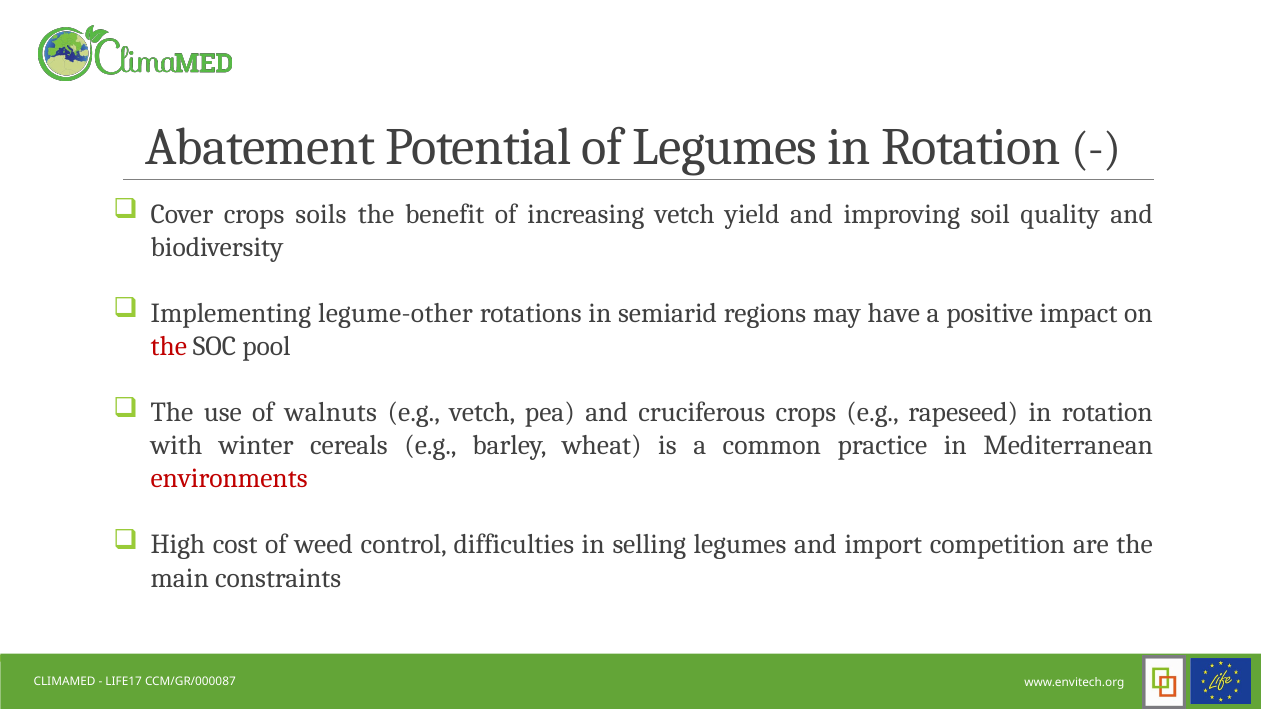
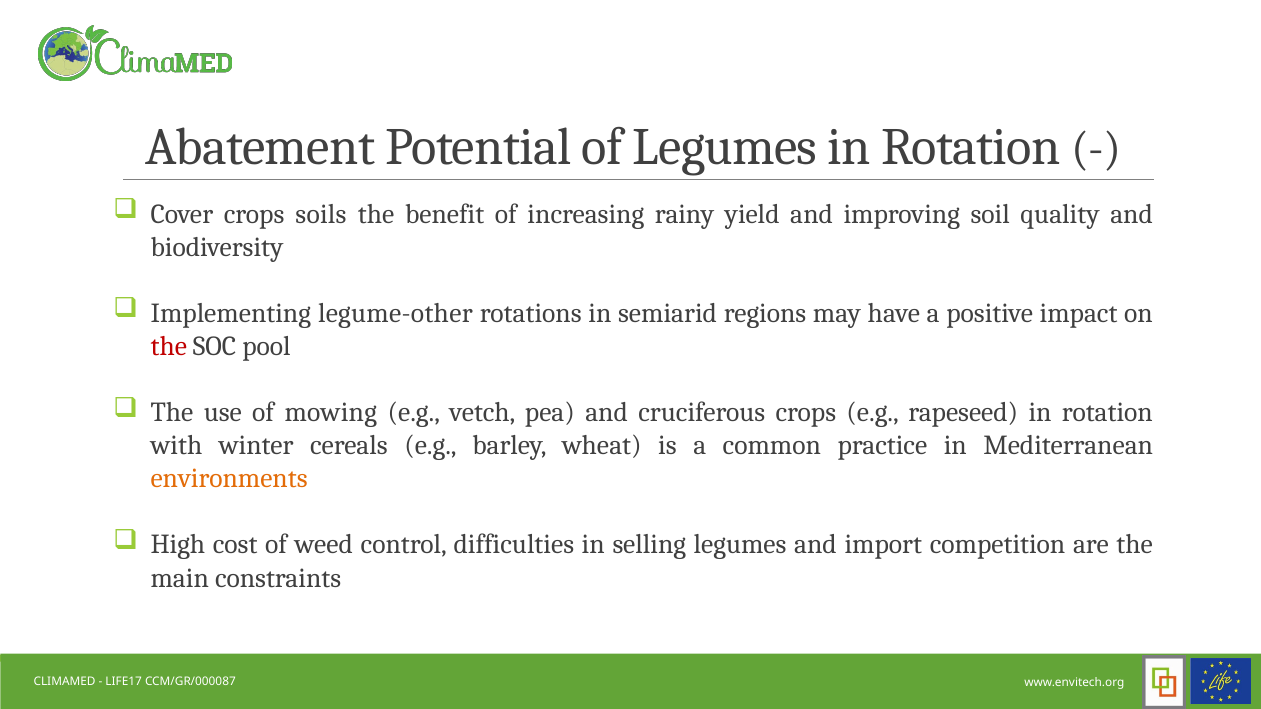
increasing vetch: vetch -> rainy
walnuts: walnuts -> mowing
environments colour: red -> orange
